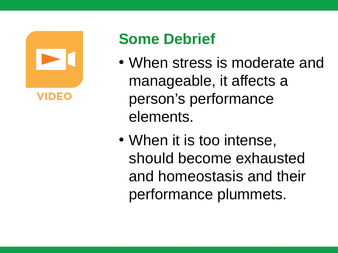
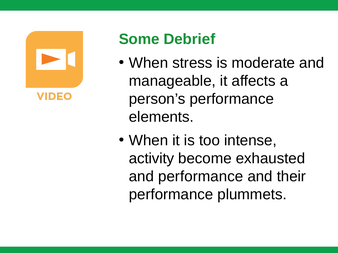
should: should -> activity
and homeostasis: homeostasis -> performance
